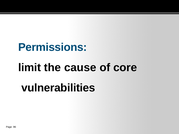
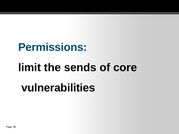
cause: cause -> sends
